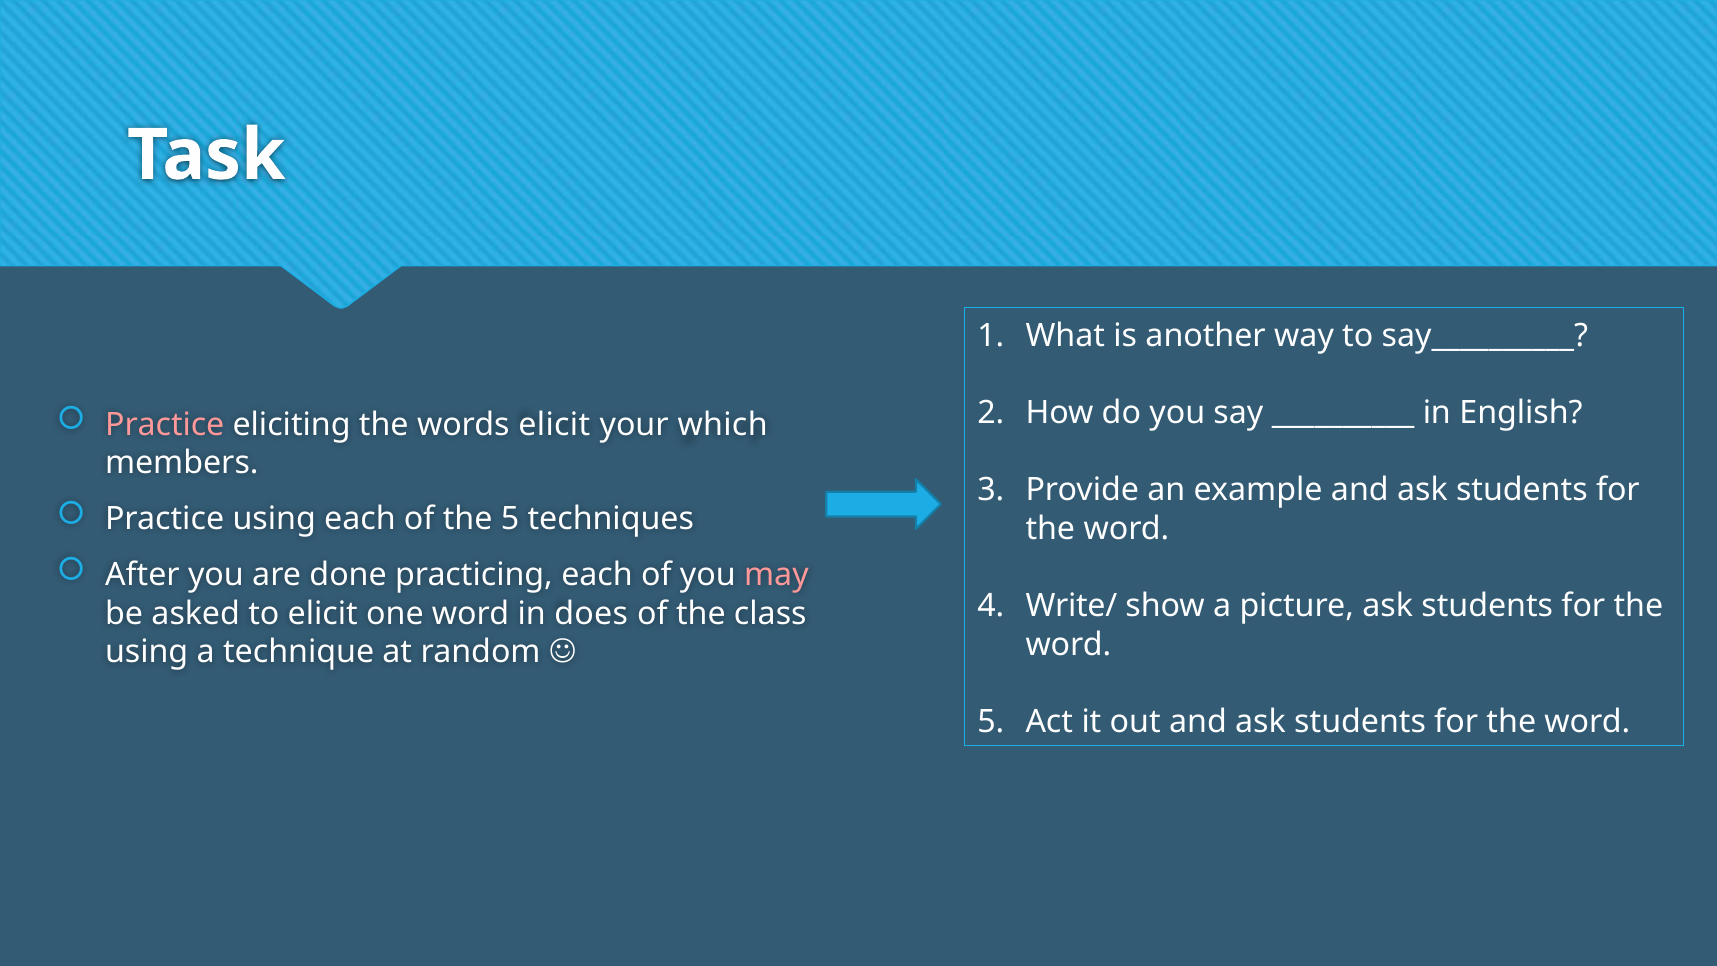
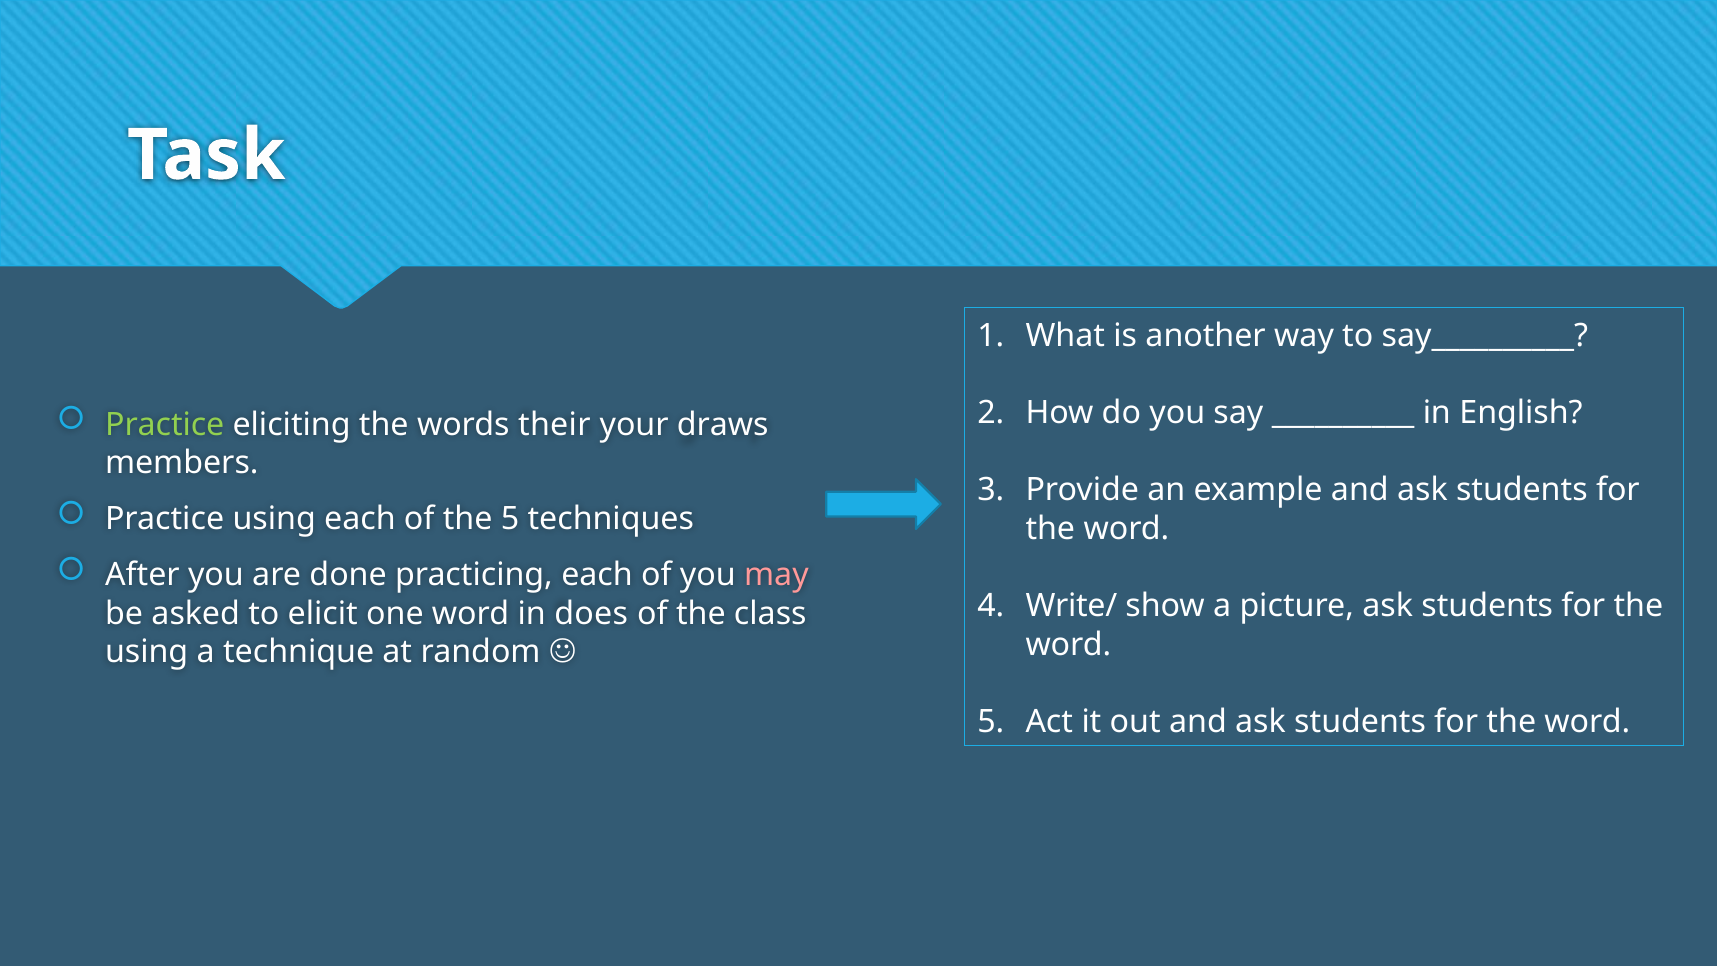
Practice at (165, 424) colour: pink -> light green
words elicit: elicit -> their
which: which -> draws
